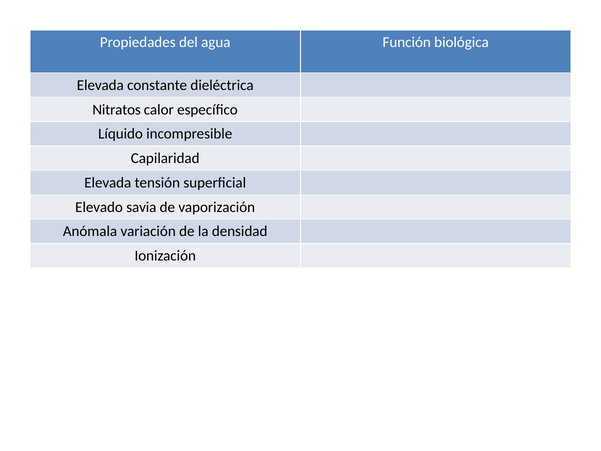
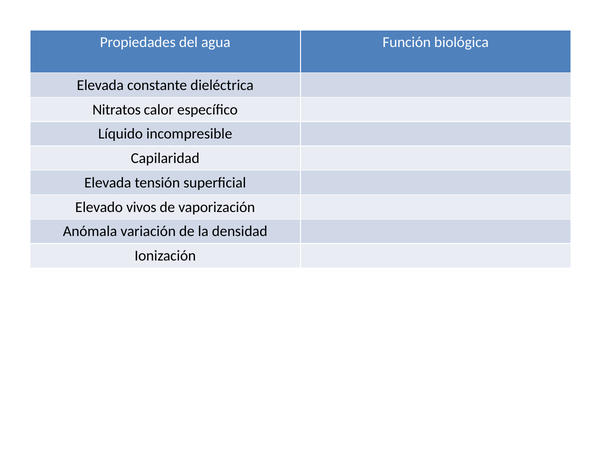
savia: savia -> vivos
